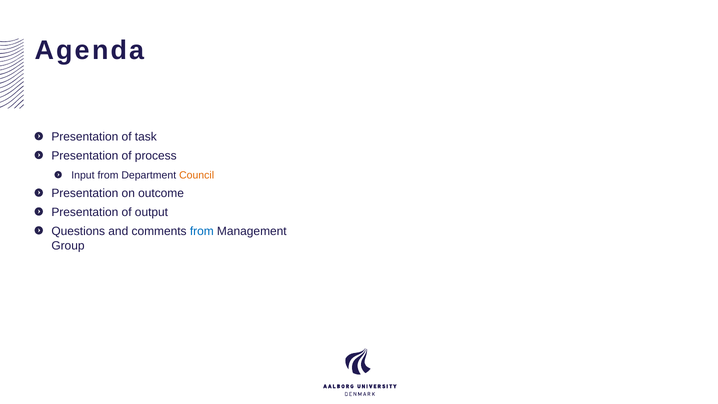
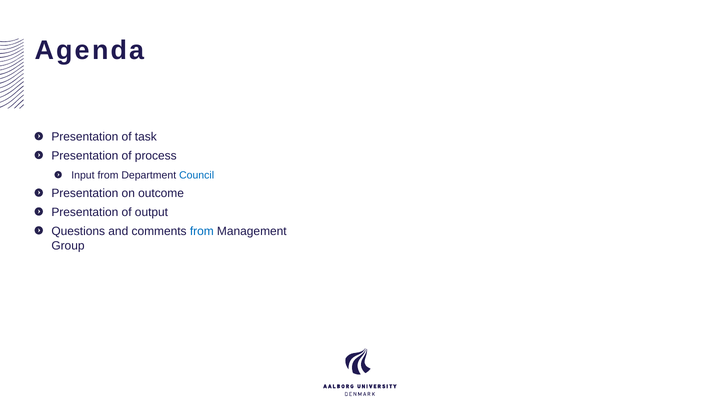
Council colour: orange -> blue
